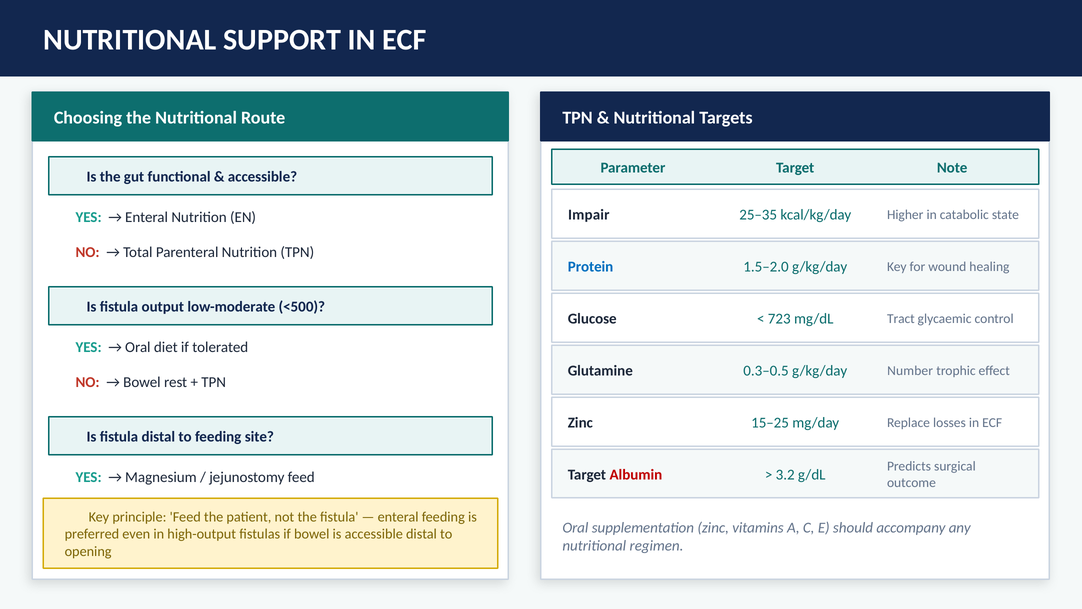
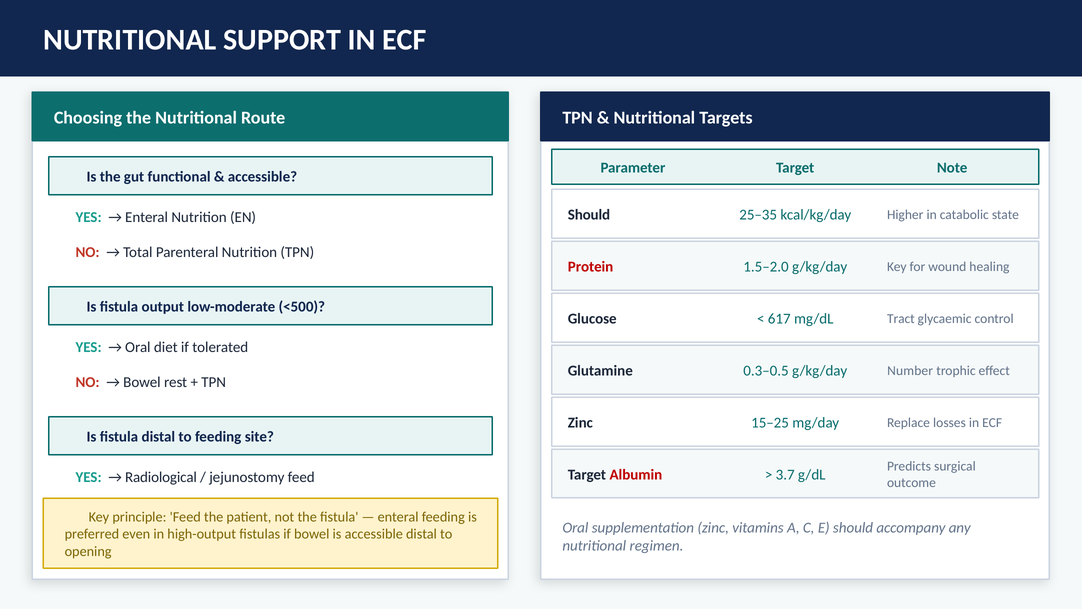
Impair at (589, 215): Impair -> Should
Protein colour: blue -> red
723: 723 -> 617
3.2: 3.2 -> 3.7
Magnesium: Magnesium -> Radiological
